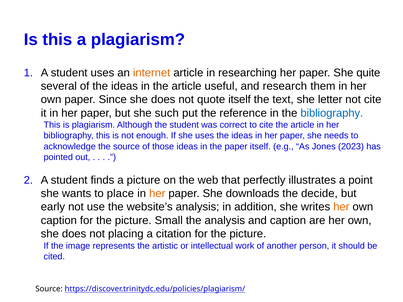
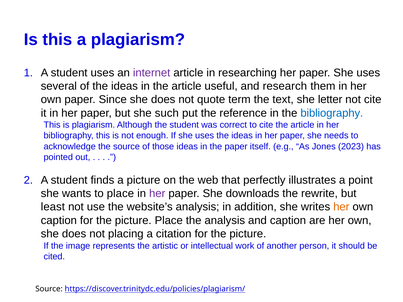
internet colour: orange -> purple
paper She quite: quite -> uses
quote itself: itself -> term
her at (157, 194) colour: orange -> purple
decide: decide -> rewrite
early: early -> least
picture Small: Small -> Place
